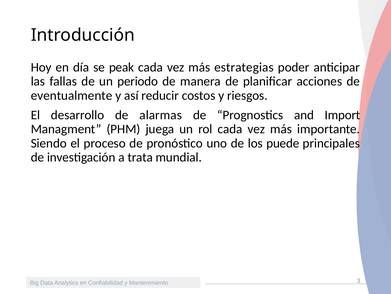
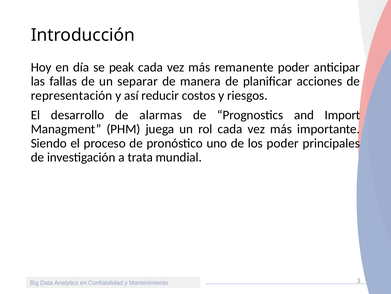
estrategias: estrategias -> remanente
periodo: periodo -> separar
eventualmente: eventualmente -> representación
los puede: puede -> poder
